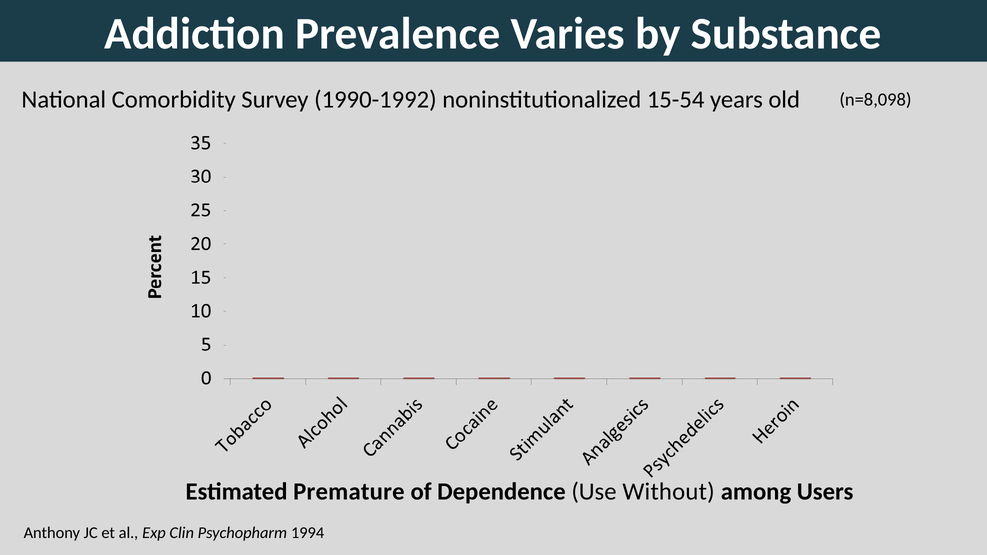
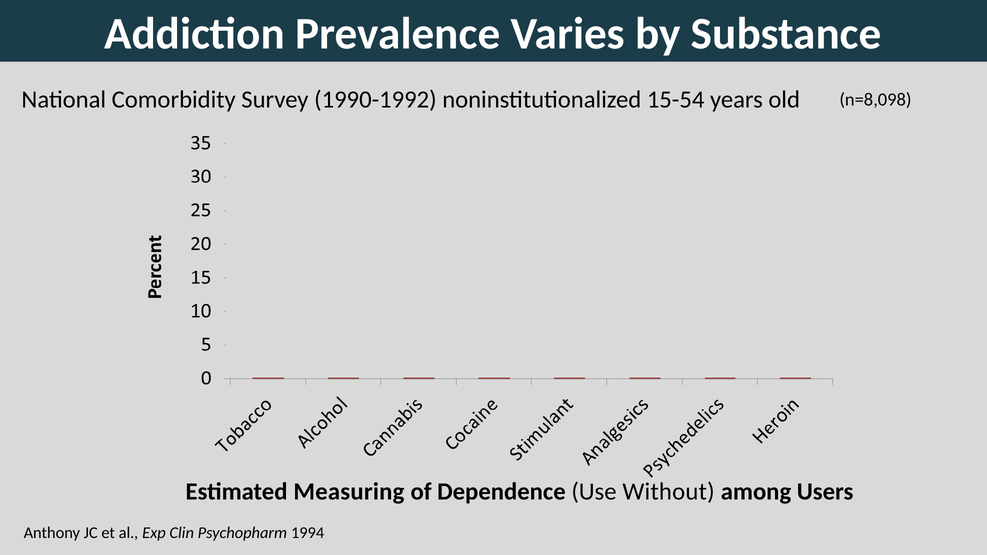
Premature: Premature -> Measuring
